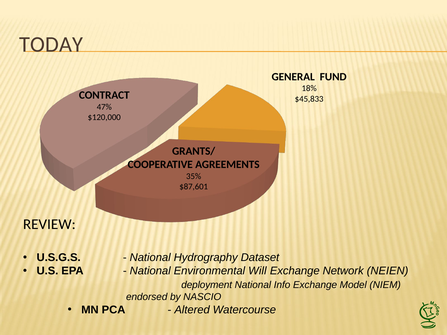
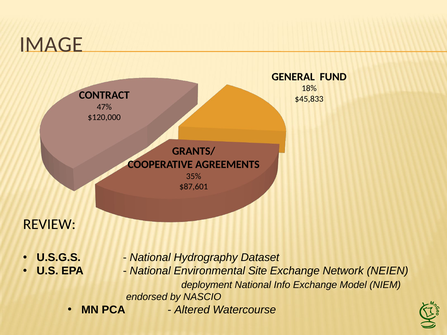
TODAY: TODAY -> IMAGE
Will: Will -> Site
